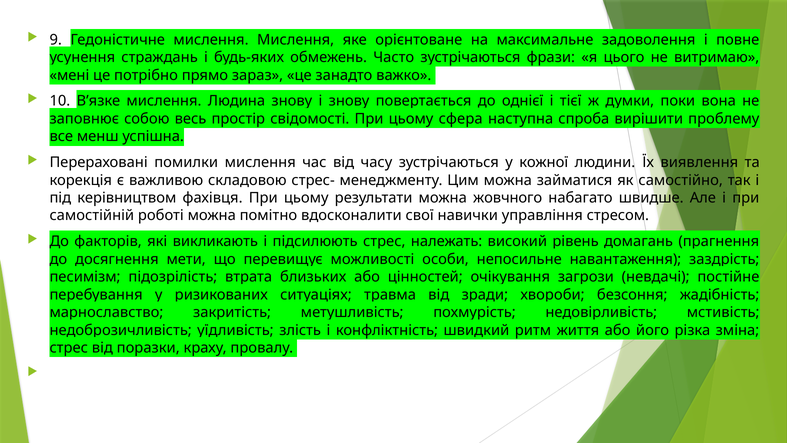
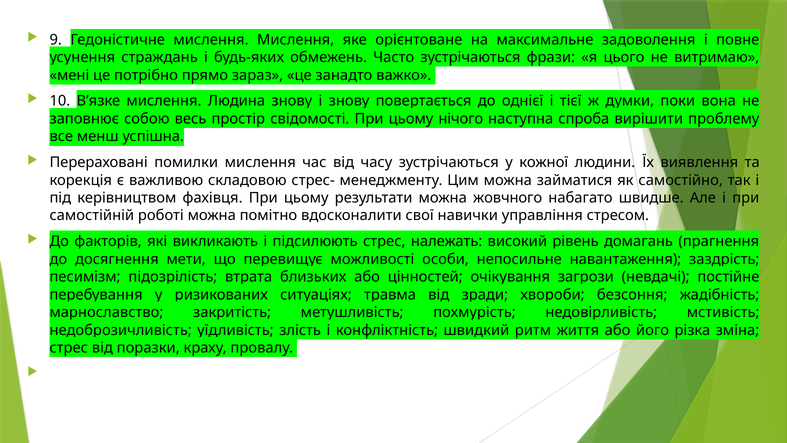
сфера: сфера -> нічого
